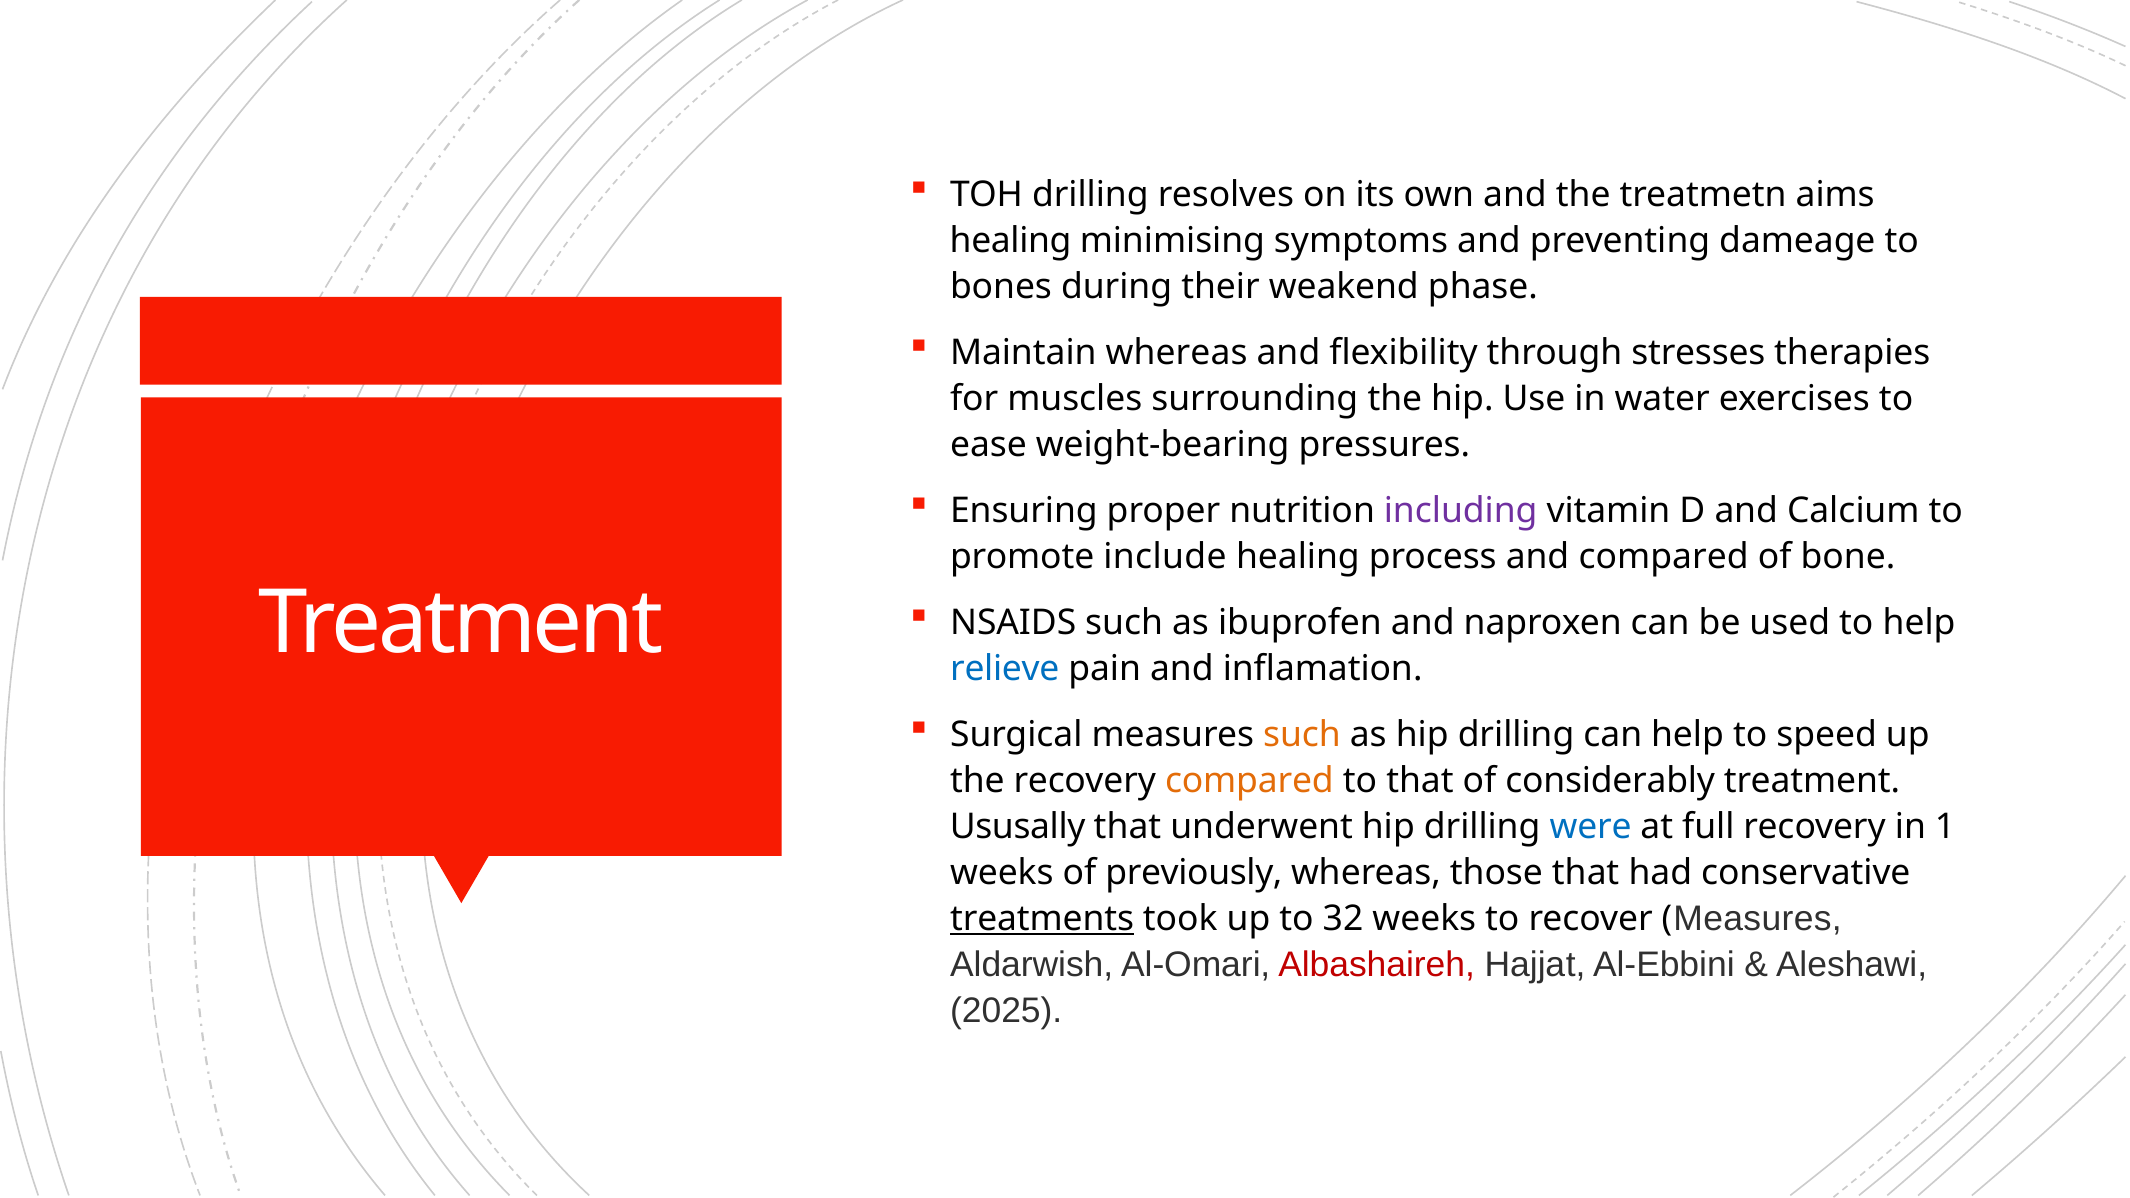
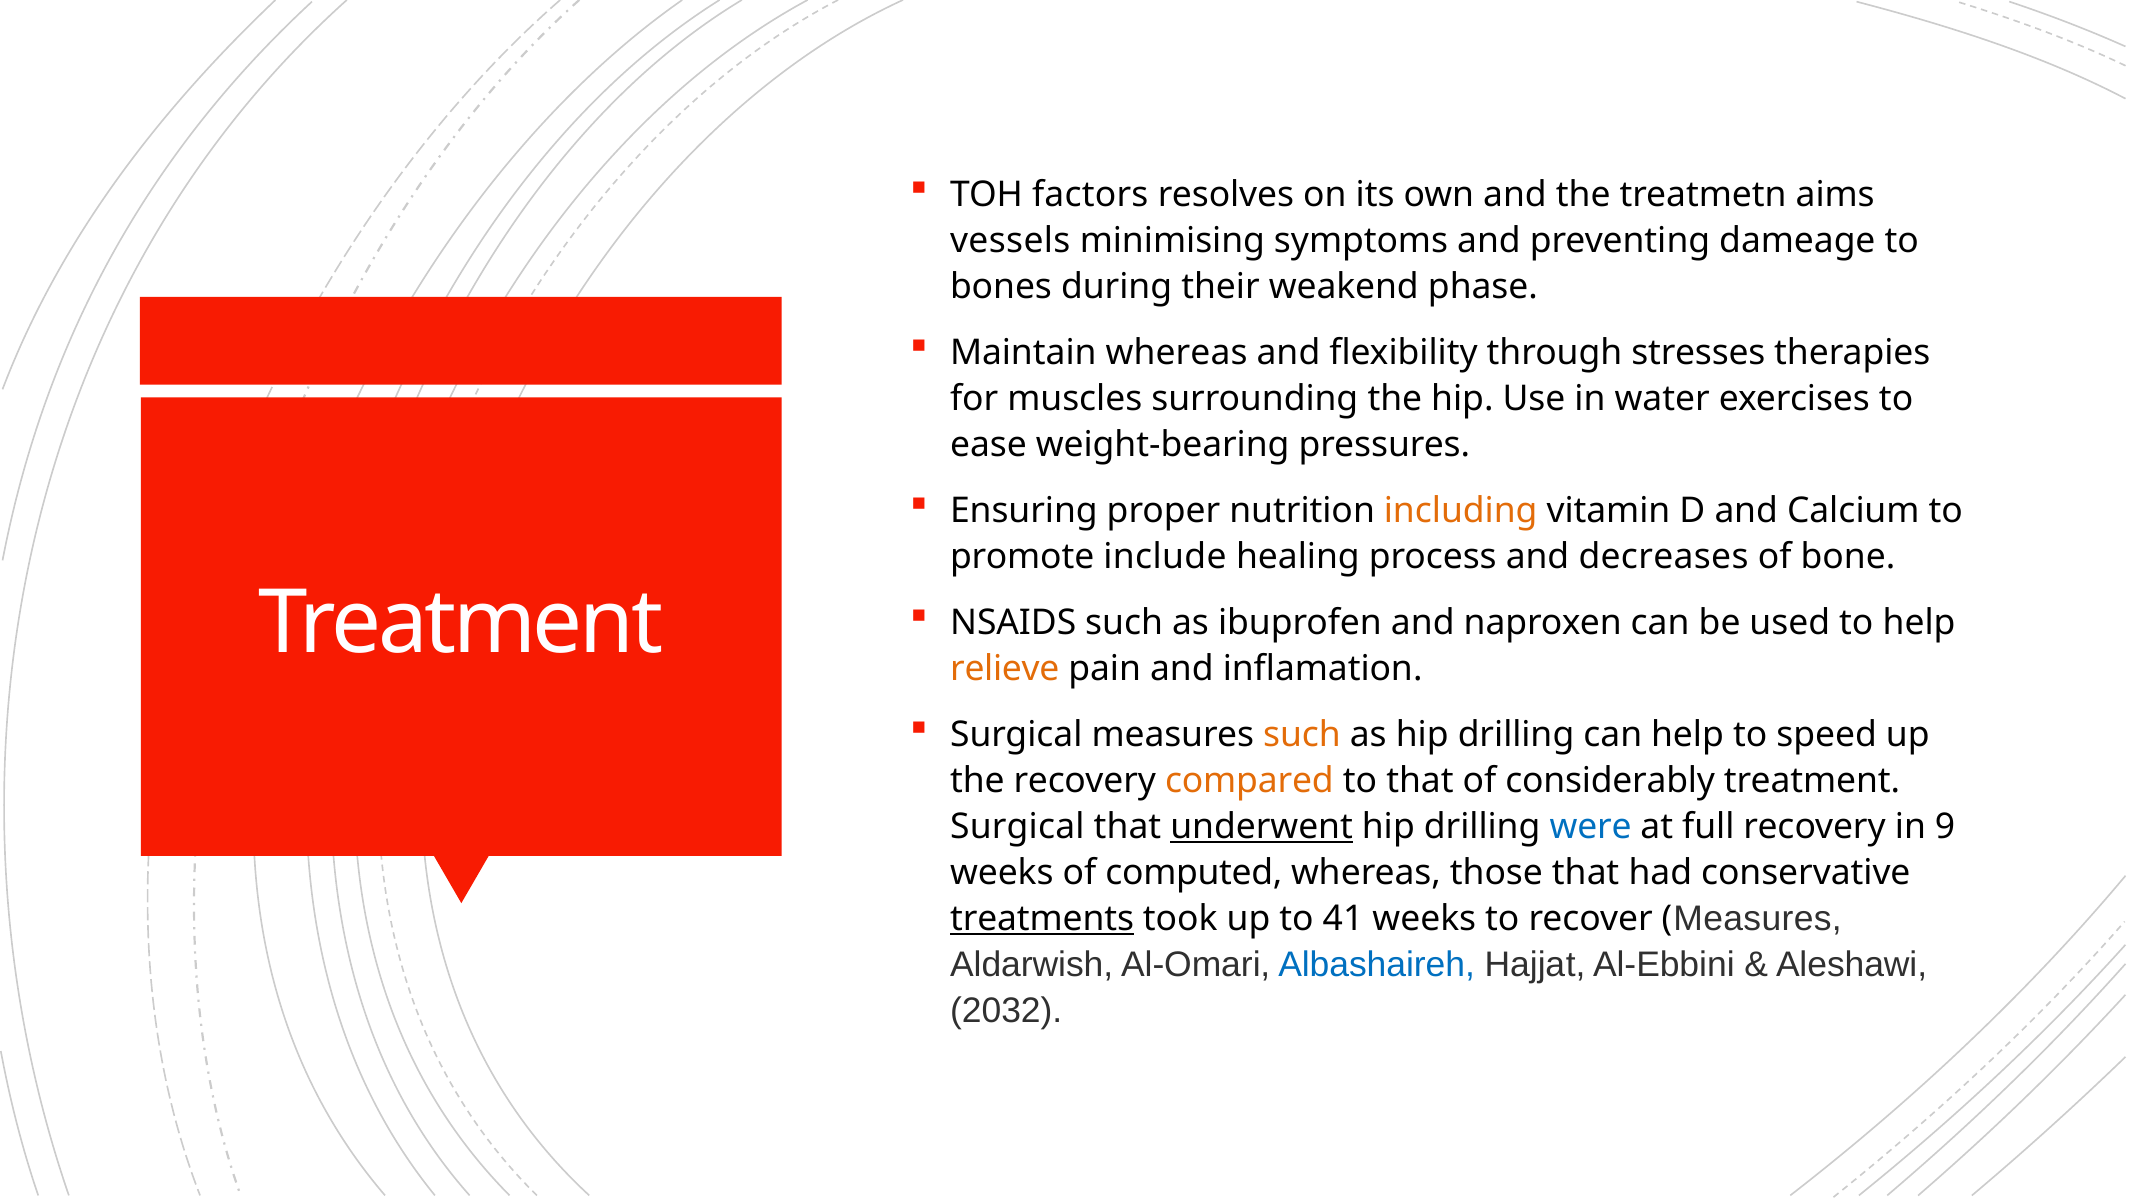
TOH drilling: drilling -> factors
healing at (1011, 241): healing -> vessels
including colour: purple -> orange
and compared: compared -> decreases
relieve colour: blue -> orange
Ususally at (1018, 827): Ususally -> Surgical
underwent underline: none -> present
1: 1 -> 9
previously: previously -> computed
32: 32 -> 41
Albashaireh colour: red -> blue
2025: 2025 -> 2032
